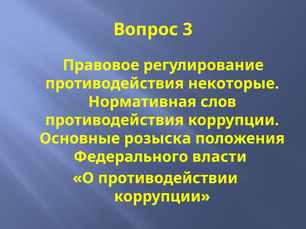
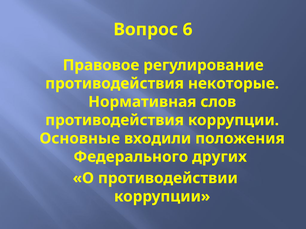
3: 3 -> 6
розыска: розыска -> входили
власти: власти -> других
